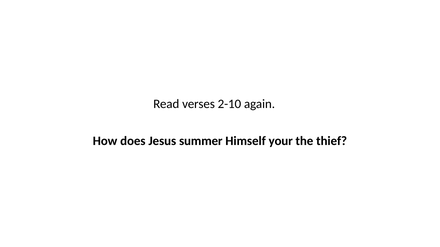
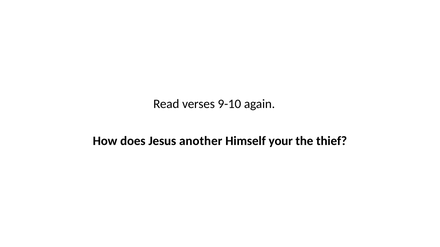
2-10: 2-10 -> 9-10
summer: summer -> another
